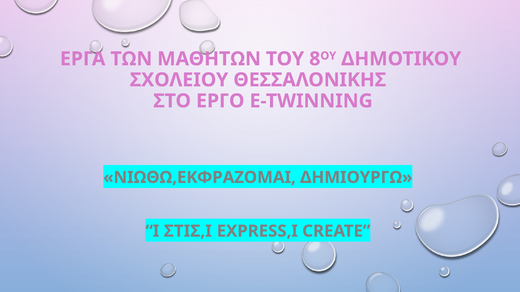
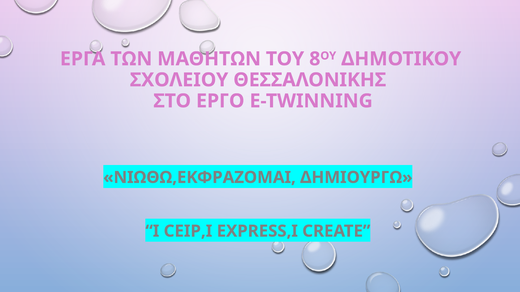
ΣΤΙΣ,I: ΣΤΙΣ,I -> CEIP,I
